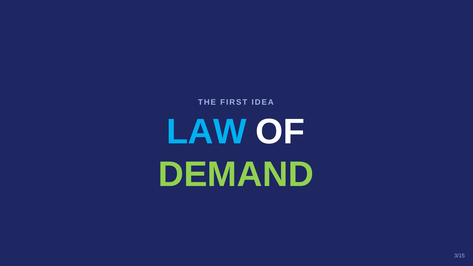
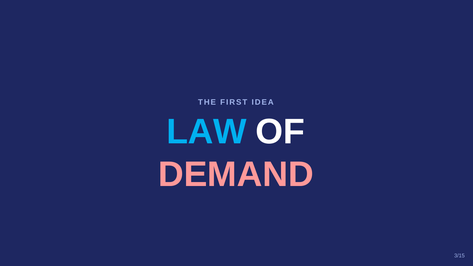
DEMAND colour: light green -> pink
